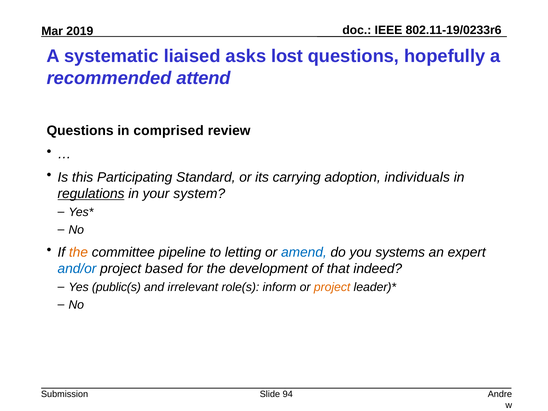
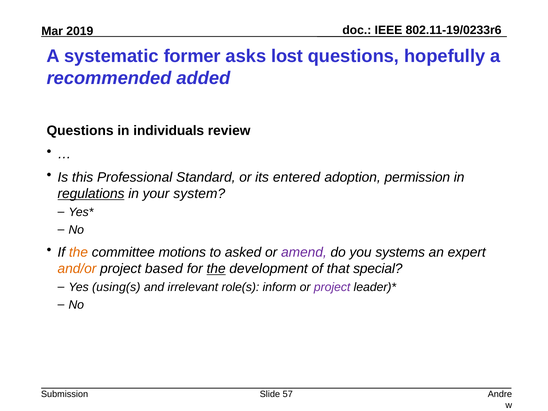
liaised: liaised -> former
attend: attend -> added
comprised: comprised -> individuals
Participating: Participating -> Professional
carrying: carrying -> entered
individuals: individuals -> permission
pipeline: pipeline -> motions
letting: letting -> asked
amend colour: blue -> purple
and/or colour: blue -> orange
the at (216, 269) underline: none -> present
indeed: indeed -> special
public(s: public(s -> using(s
project at (332, 287) colour: orange -> purple
94: 94 -> 57
